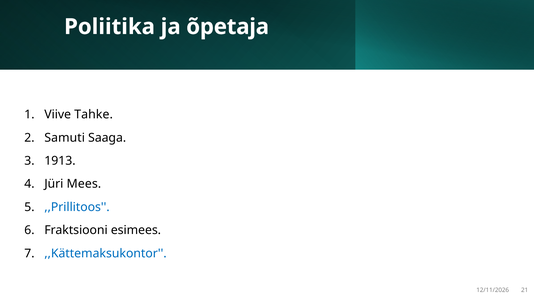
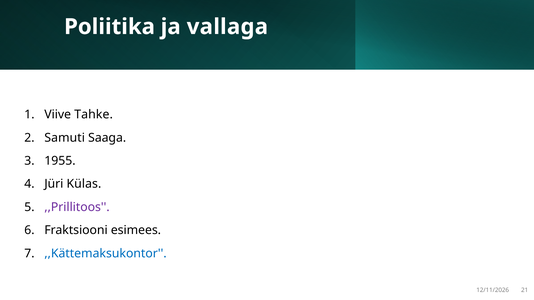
õpetaja: õpetaja -> vallaga
1913: 1913 -> 1955
Mees: Mees -> Külas
,,Prillitoos colour: blue -> purple
